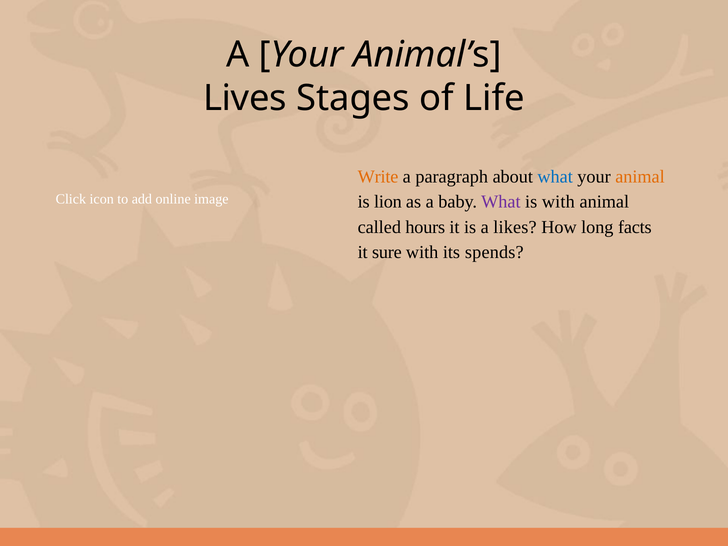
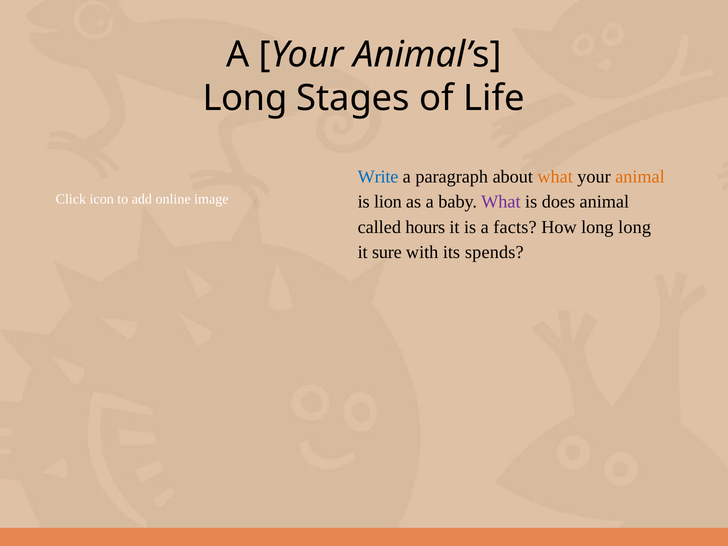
Lives at (245, 98): Lives -> Long
Write colour: orange -> blue
what at (555, 177) colour: blue -> orange
is with: with -> does
likes: likes -> facts
long facts: facts -> long
